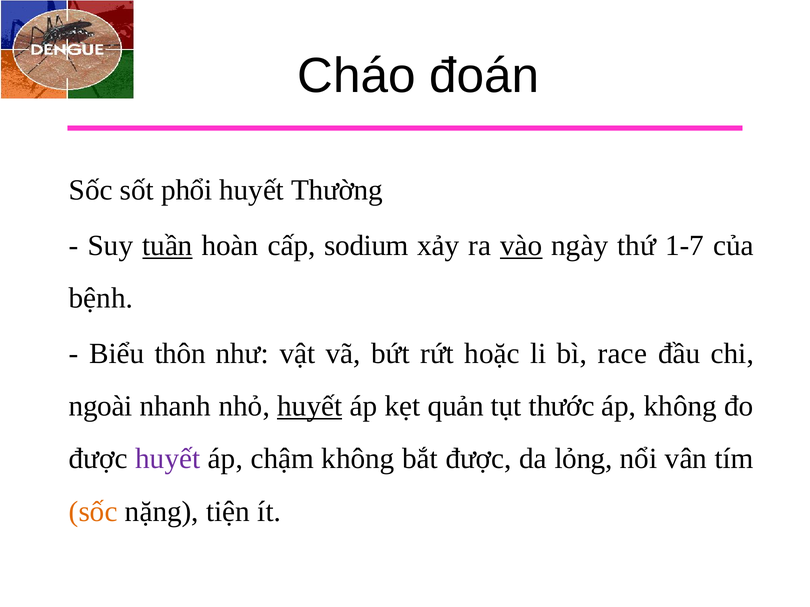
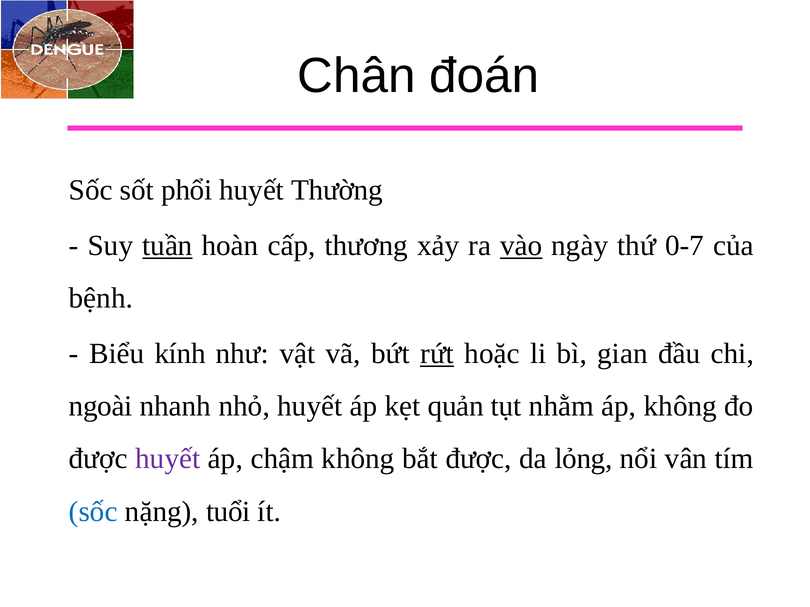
Cháo: Cháo -> Chân
sodium: sodium -> thương
1-7: 1-7 -> 0-7
thôn: thôn -> kính
rứt underline: none -> present
race: race -> gian
huyết at (310, 407) underline: present -> none
thước: thước -> nhằm
sốc at (93, 512) colour: orange -> blue
tiện: tiện -> tuổi
